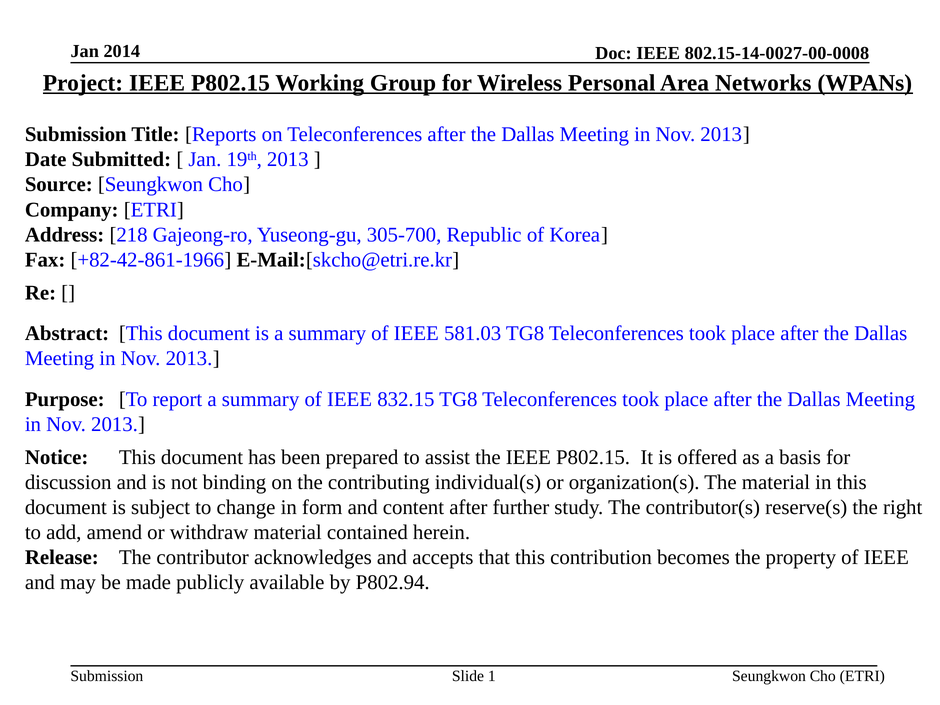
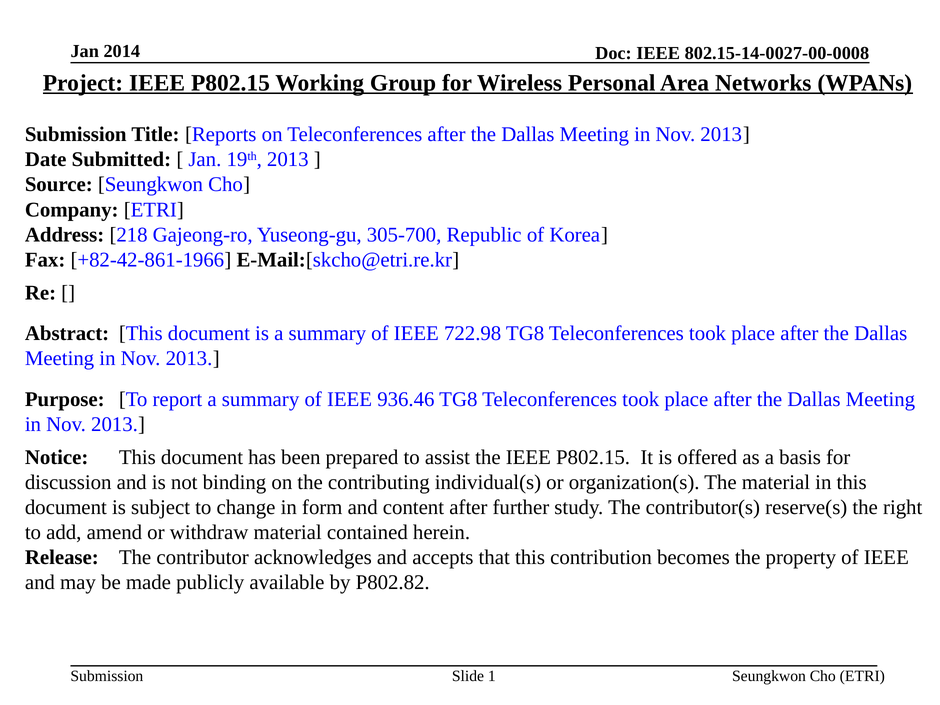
581.03: 581.03 -> 722.98
832.15: 832.15 -> 936.46
P802.94: P802.94 -> P802.82
